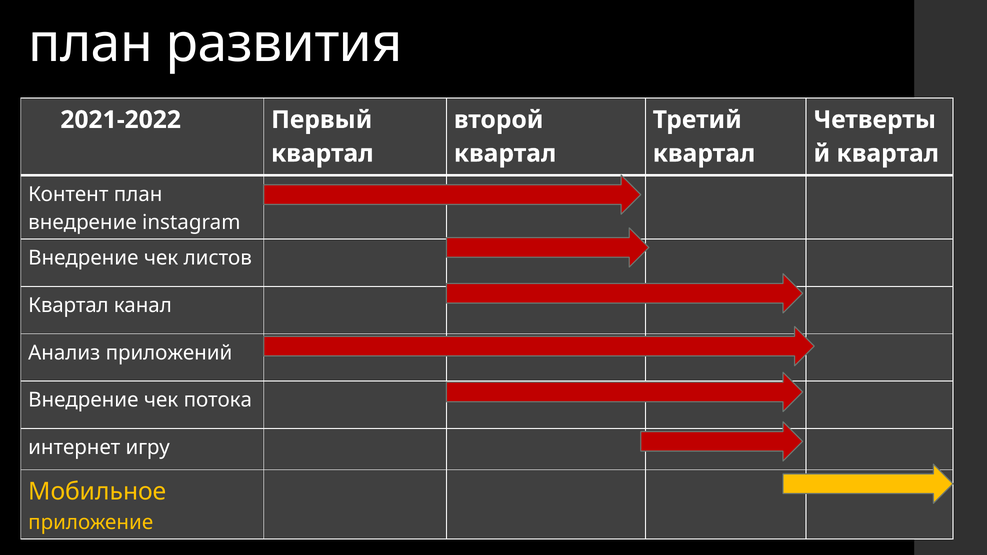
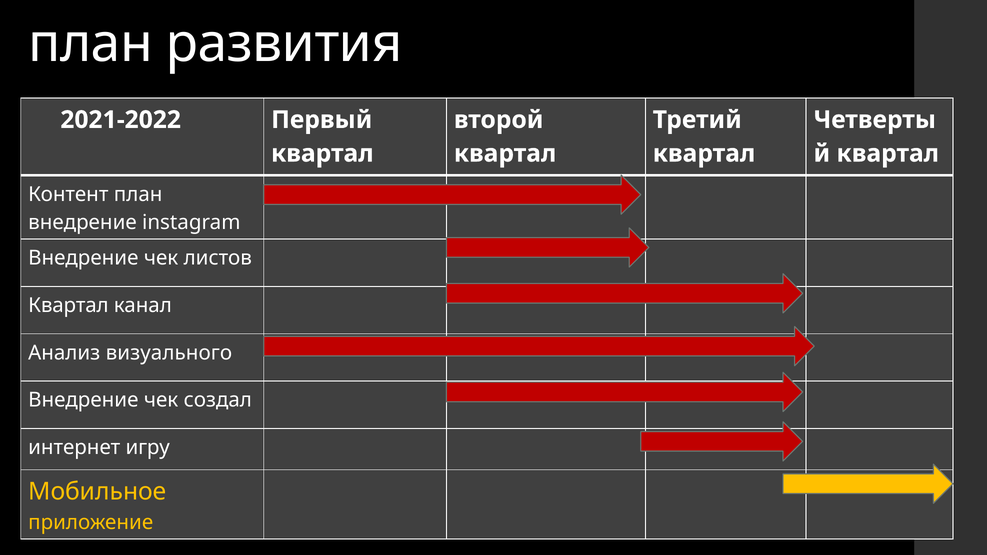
приложений: приложений -> визуального
потока: потока -> создал
